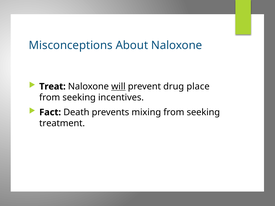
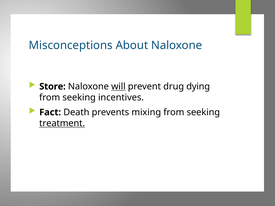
Treat: Treat -> Store
place: place -> dying
treatment underline: none -> present
